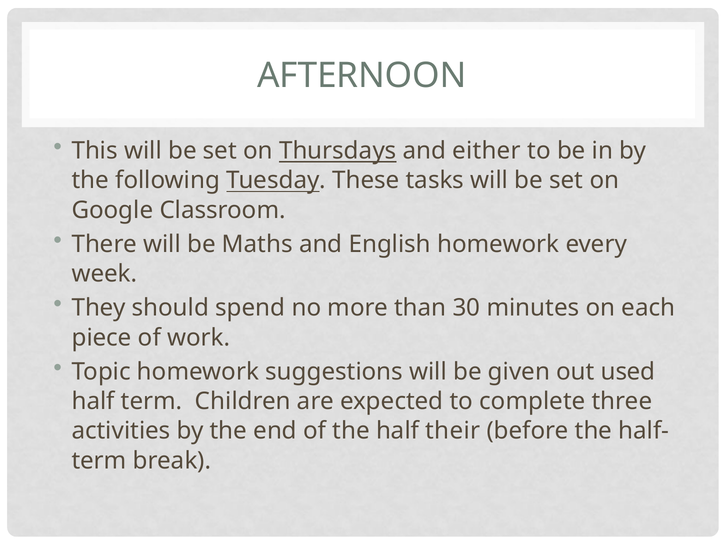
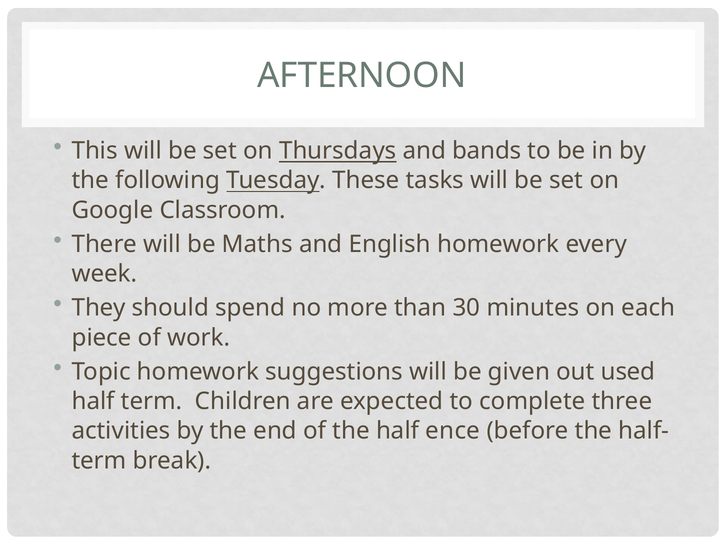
either: either -> bands
their: their -> ence
